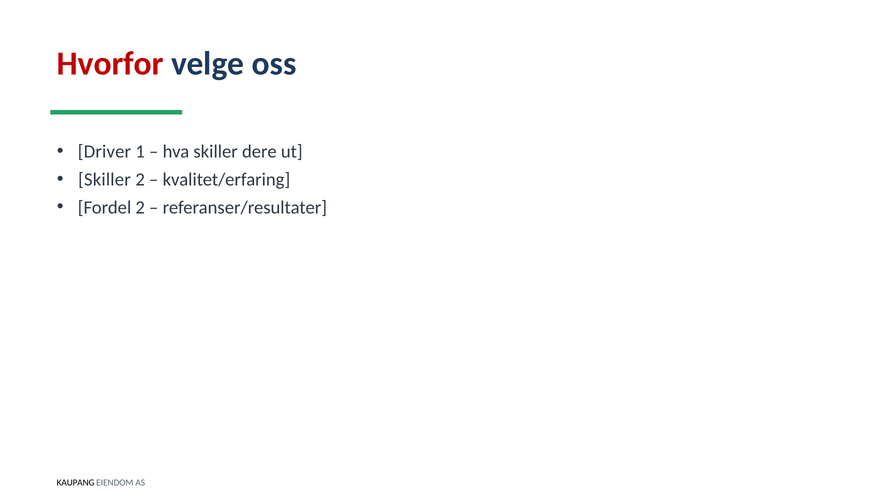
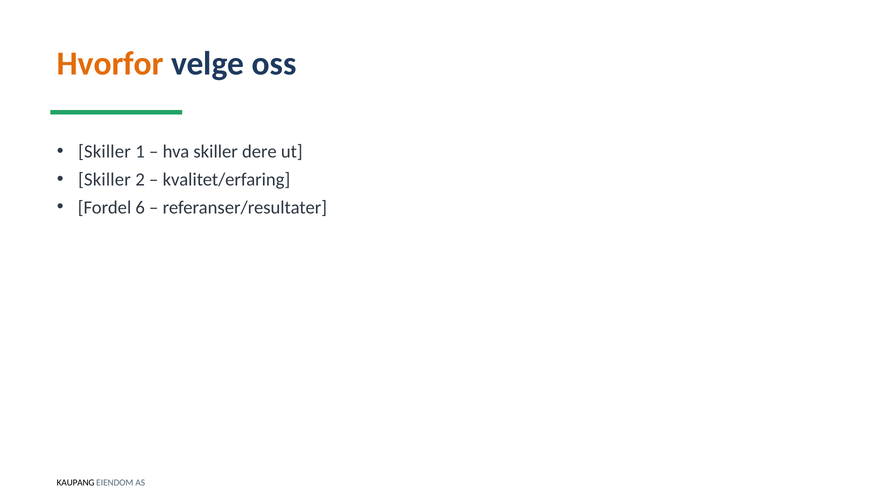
Hvorfor colour: red -> orange
Driver at (104, 151): Driver -> Skiller
Fordel 2: 2 -> 6
